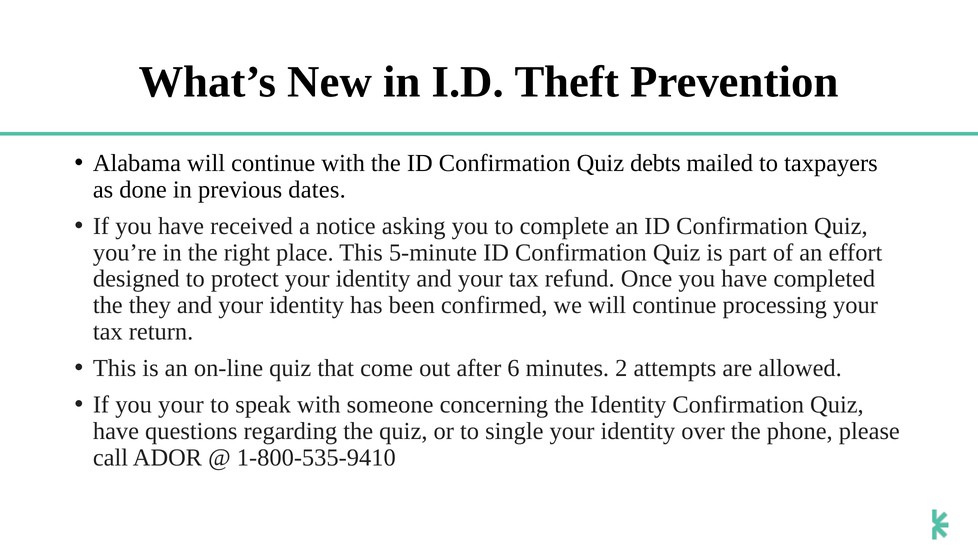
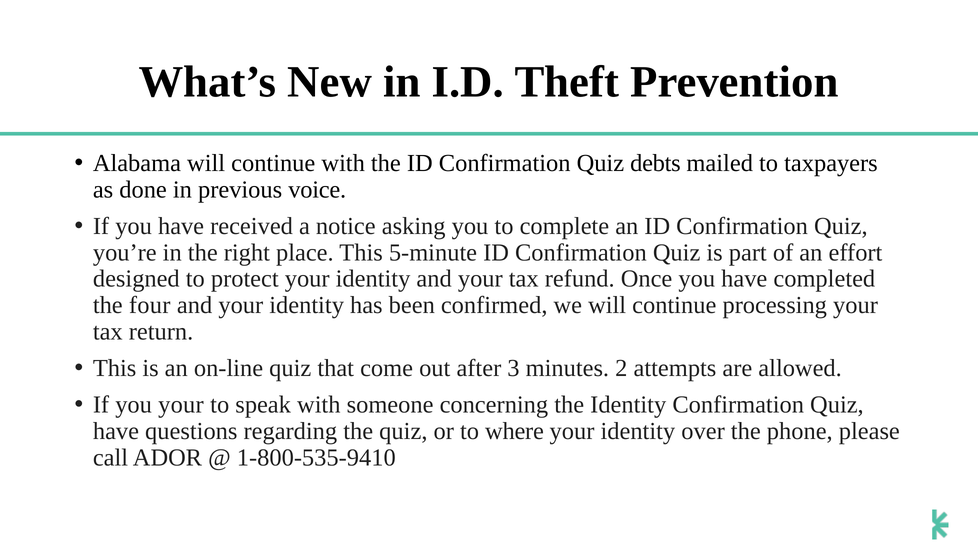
dates: dates -> voice
they: they -> four
6: 6 -> 3
single: single -> where
